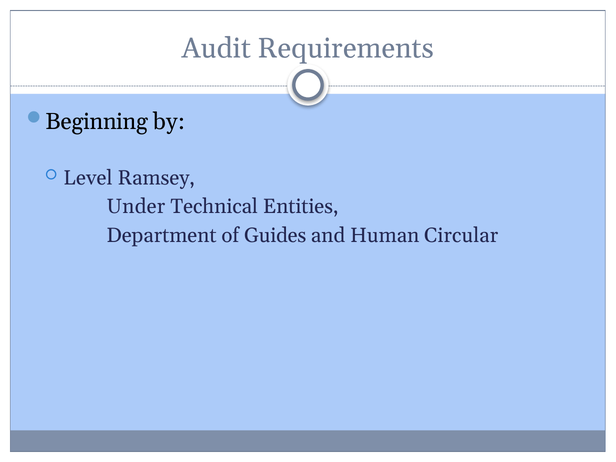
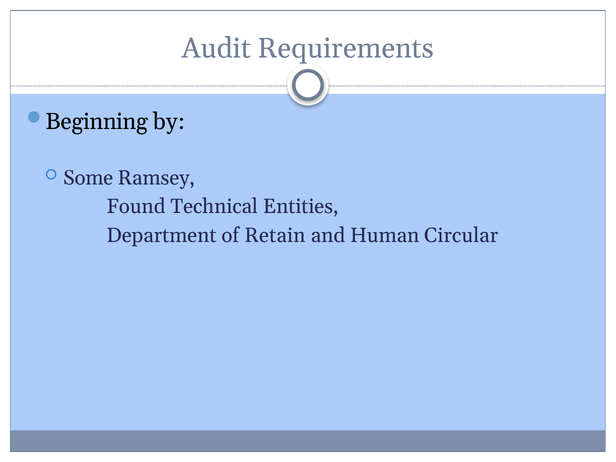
Level: Level -> Some
Under: Under -> Found
Guides: Guides -> Retain
